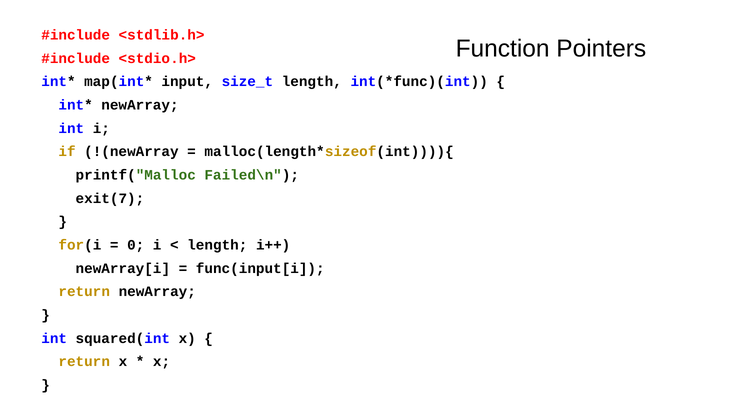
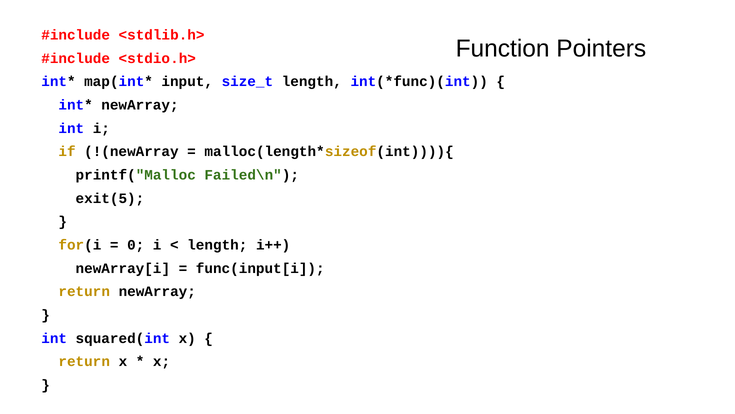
exit(7: exit(7 -> exit(5
